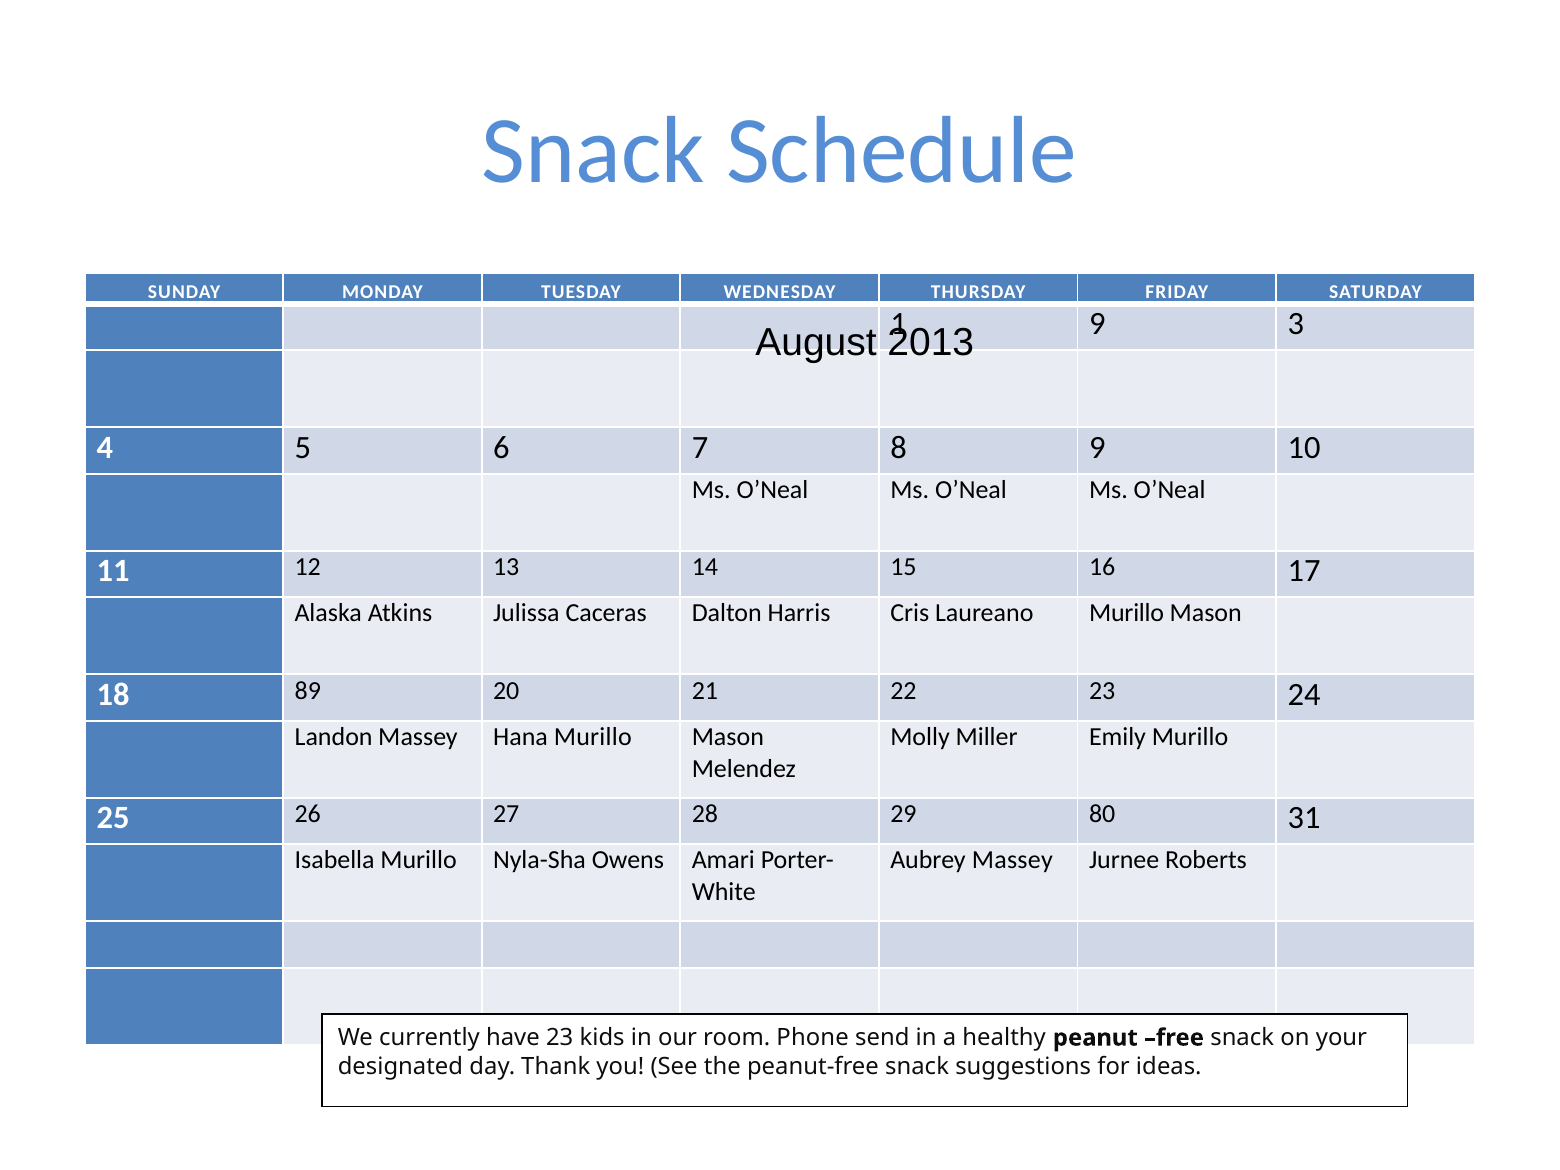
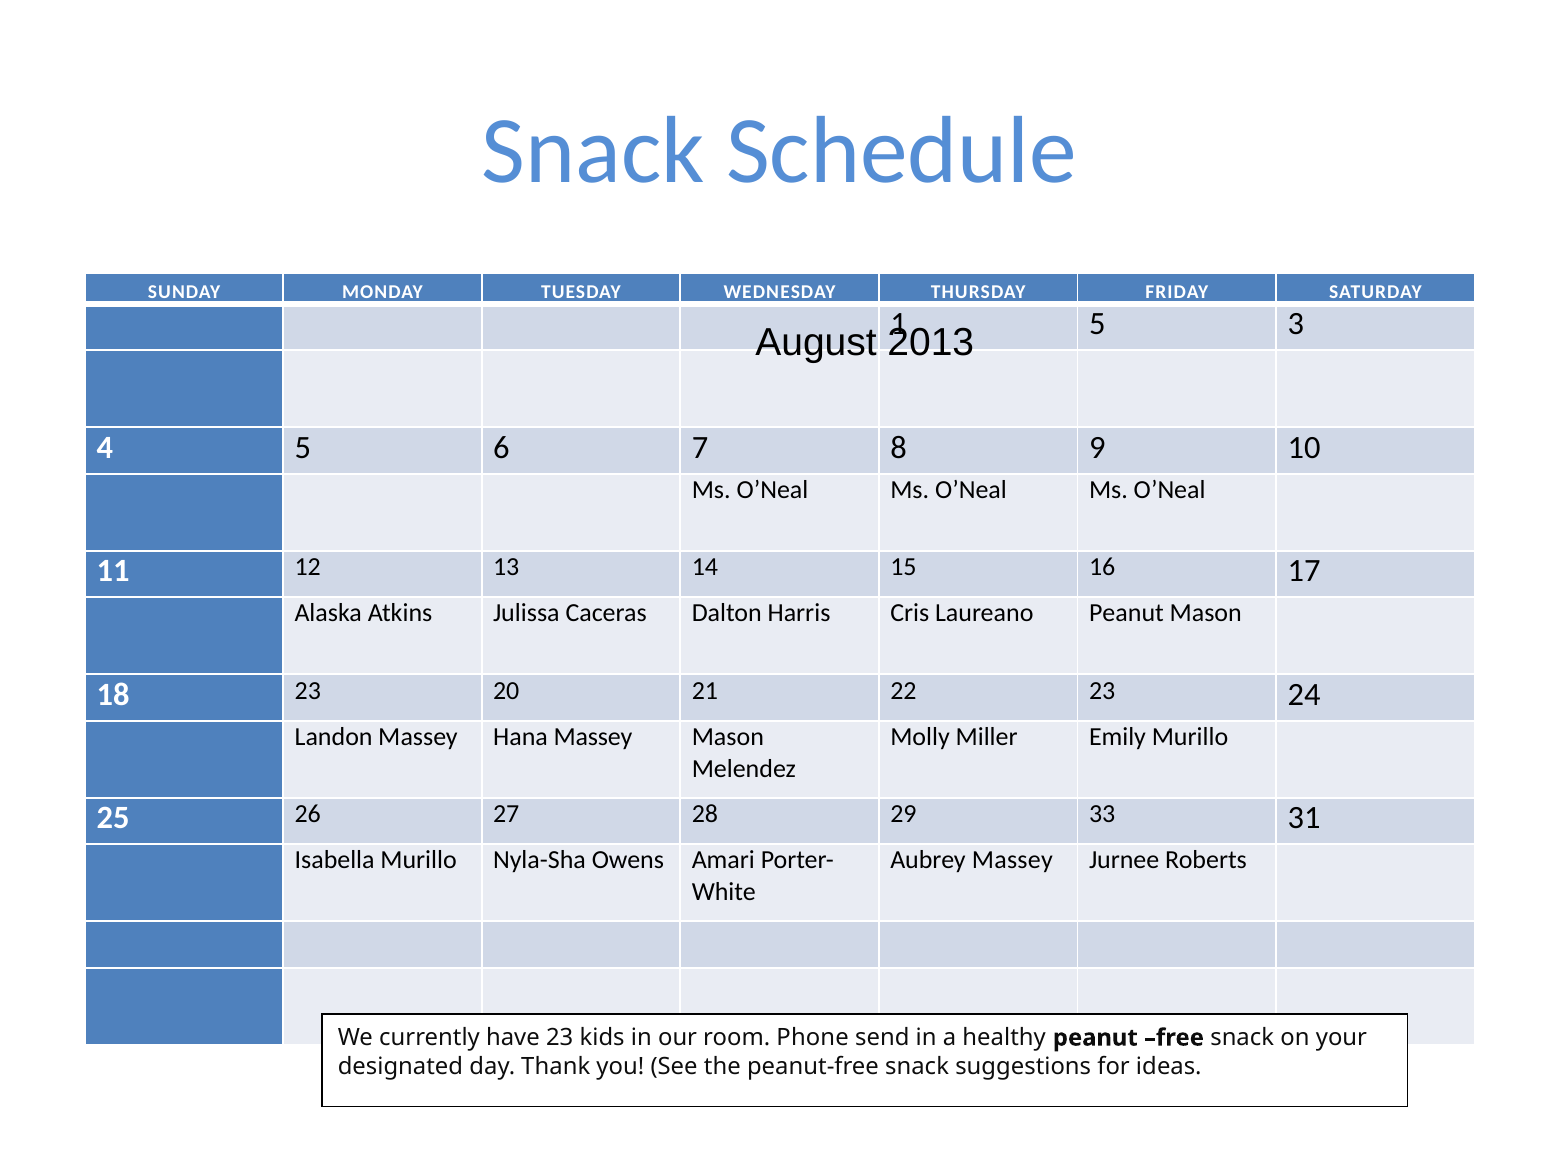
9 at (1097, 324): 9 -> 5
Laureano Murillo: Murillo -> Peanut
18 89: 89 -> 23
Hana Murillo: Murillo -> Massey
80: 80 -> 33
